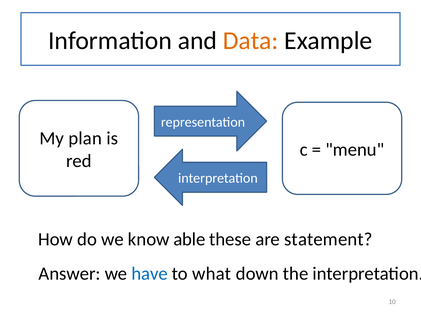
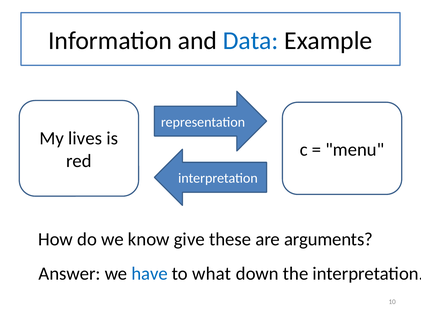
Data colour: orange -> blue
plan: plan -> lives
able: able -> give
statement: statement -> arguments
